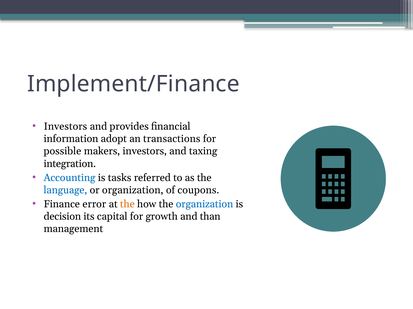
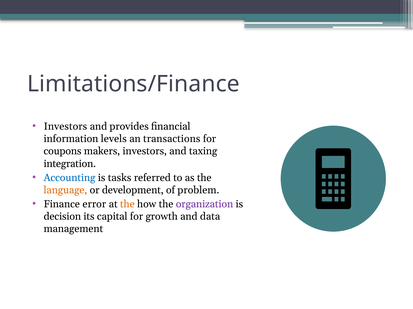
Implement/Finance: Implement/Finance -> Limitations/Finance
adopt: adopt -> levels
possible: possible -> coupons
language colour: blue -> orange
or organization: organization -> development
coupons: coupons -> problem
organization at (205, 205) colour: blue -> purple
than: than -> data
